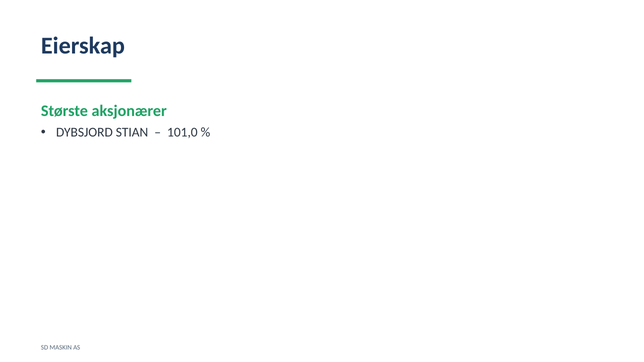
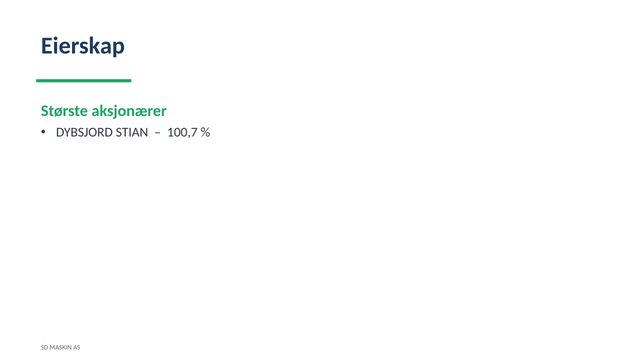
101,0: 101,0 -> 100,7
